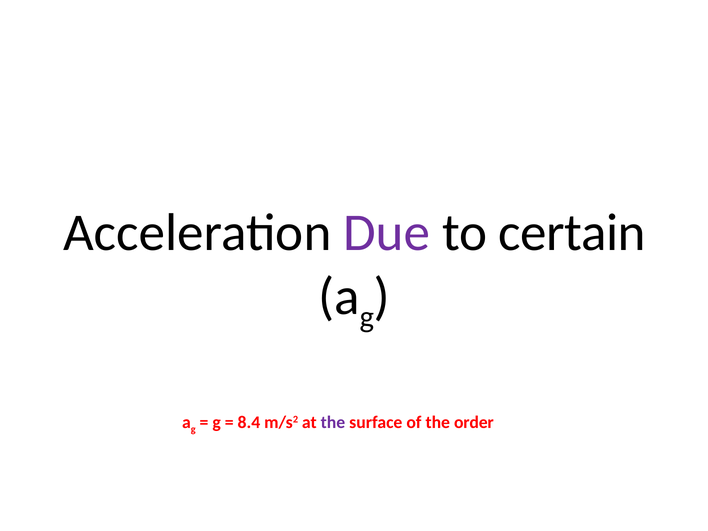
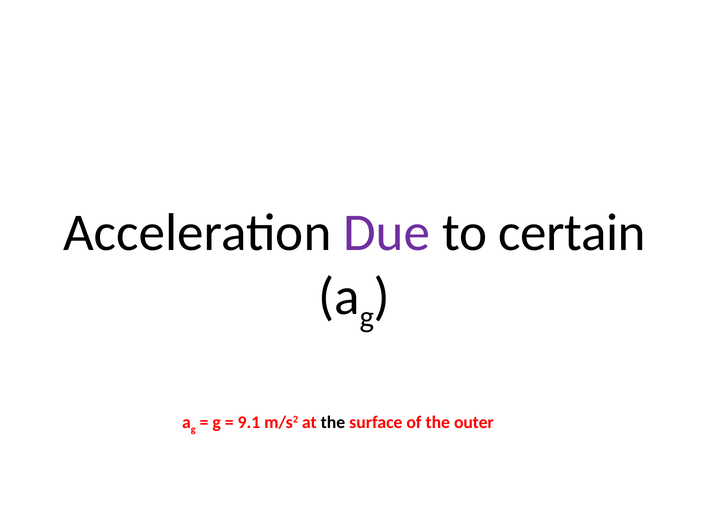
8.4: 8.4 -> 9.1
the at (333, 422) colour: purple -> black
order: order -> outer
